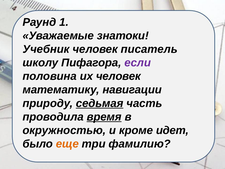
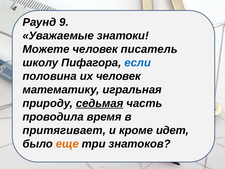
1: 1 -> 9
Учебник: Учебник -> Можете
если colour: purple -> blue
навигации: навигации -> игральная
время underline: present -> none
окружностью: окружностью -> притягивает
фамилию: фамилию -> знатоков
